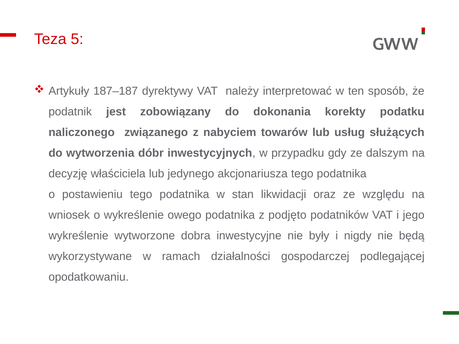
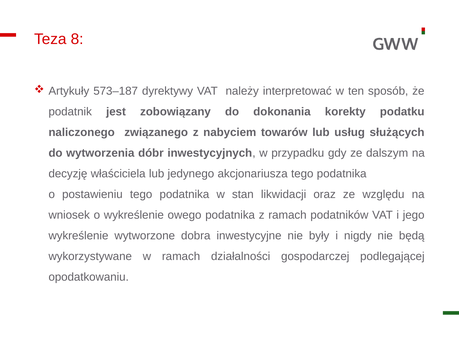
5: 5 -> 8
187–187: 187–187 -> 573–187
z podjęto: podjęto -> ramach
